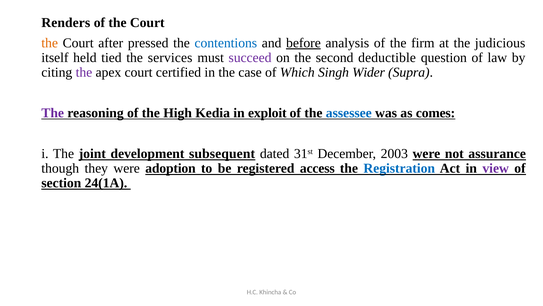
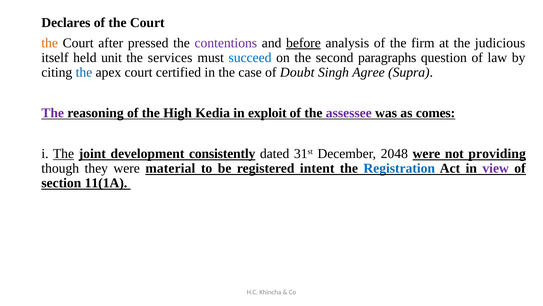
Renders: Renders -> Declares
contentions colour: blue -> purple
tied: tied -> unit
succeed colour: purple -> blue
deductible: deductible -> paragraphs
the at (84, 72) colour: purple -> blue
Which: Which -> Doubt
Wider: Wider -> Agree
assessee colour: blue -> purple
The at (64, 154) underline: none -> present
subsequent: subsequent -> consistently
2003: 2003 -> 2048
assurance: assurance -> providing
adoption: adoption -> material
access: access -> intent
24(1A: 24(1A -> 11(1A
